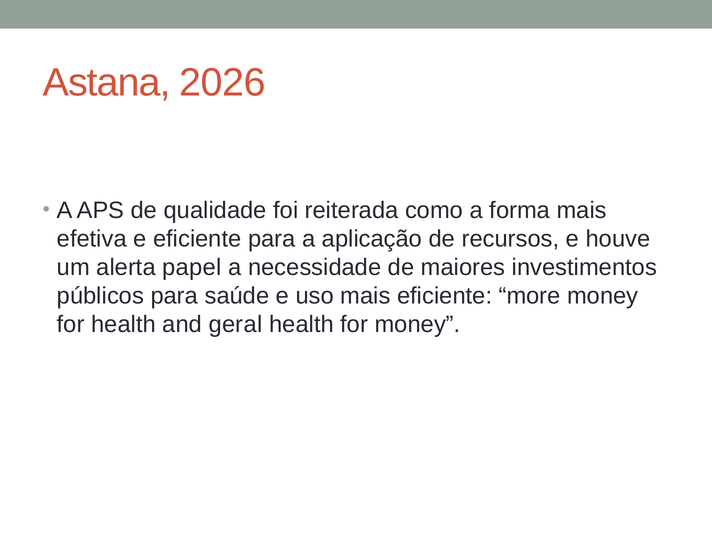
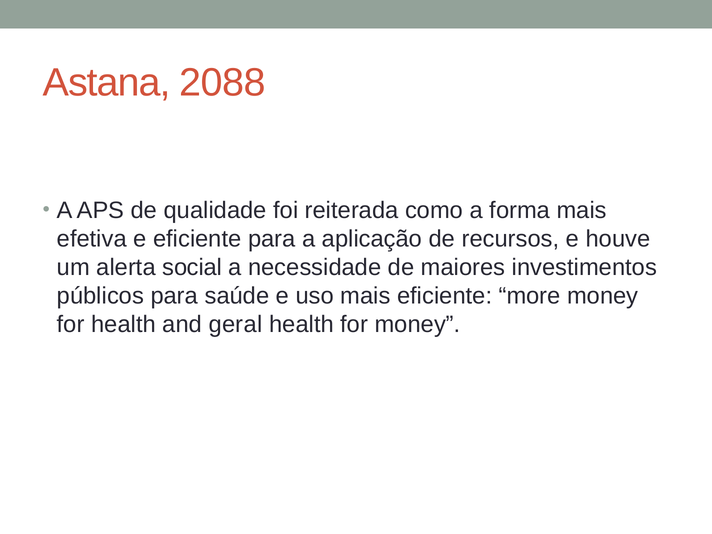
2026: 2026 -> 2088
papel: papel -> social
